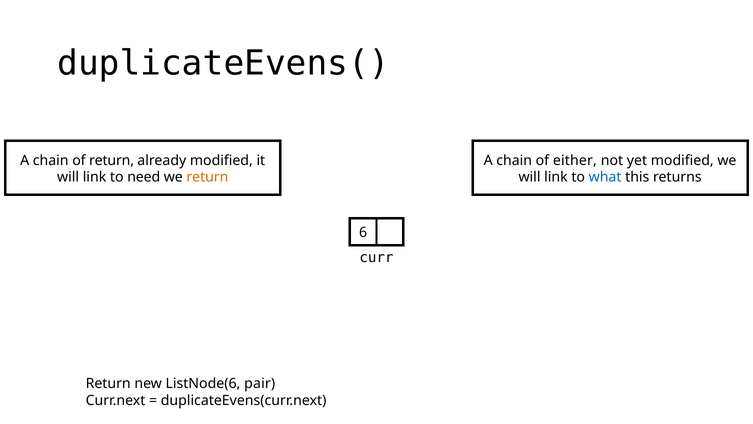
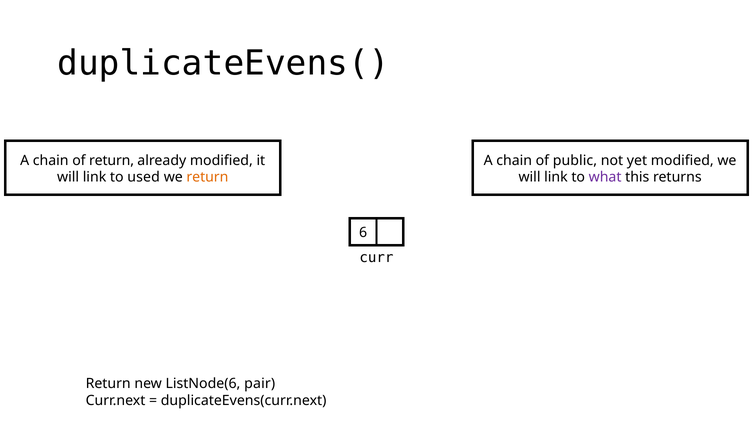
either: either -> public
need: need -> used
what colour: blue -> purple
